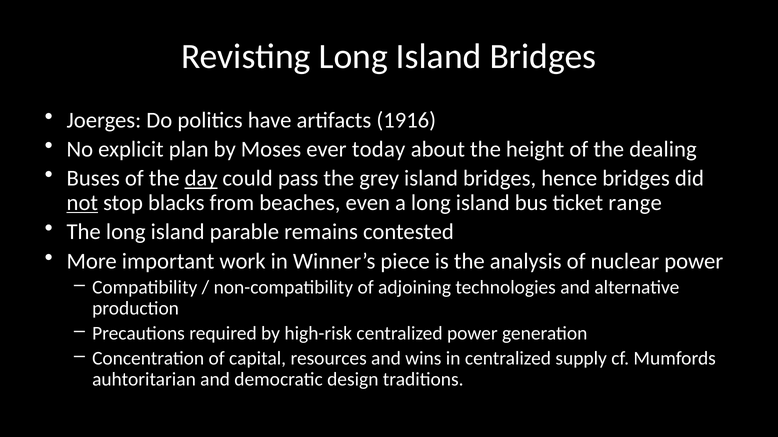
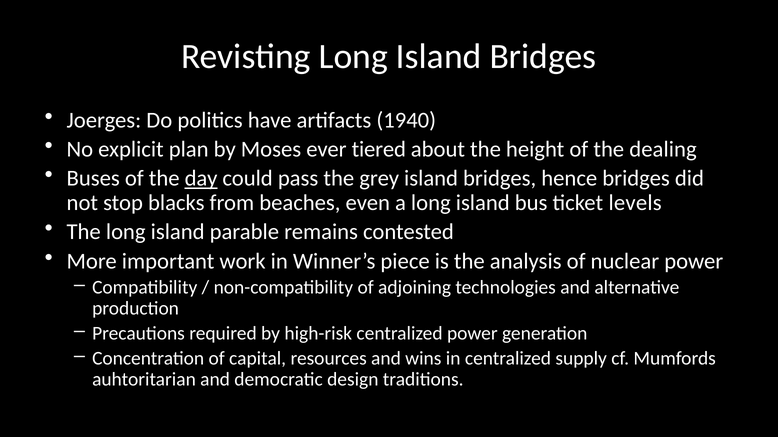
1916: 1916 -> 1940
today: today -> tiered
not underline: present -> none
range: range -> levels
